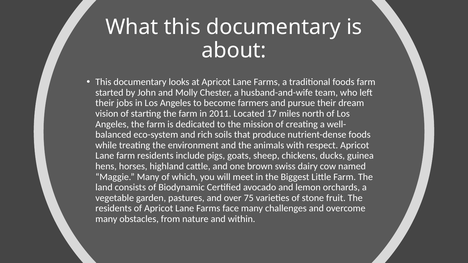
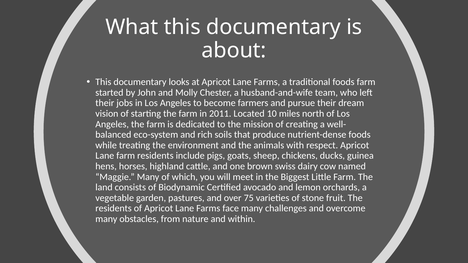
17: 17 -> 10
